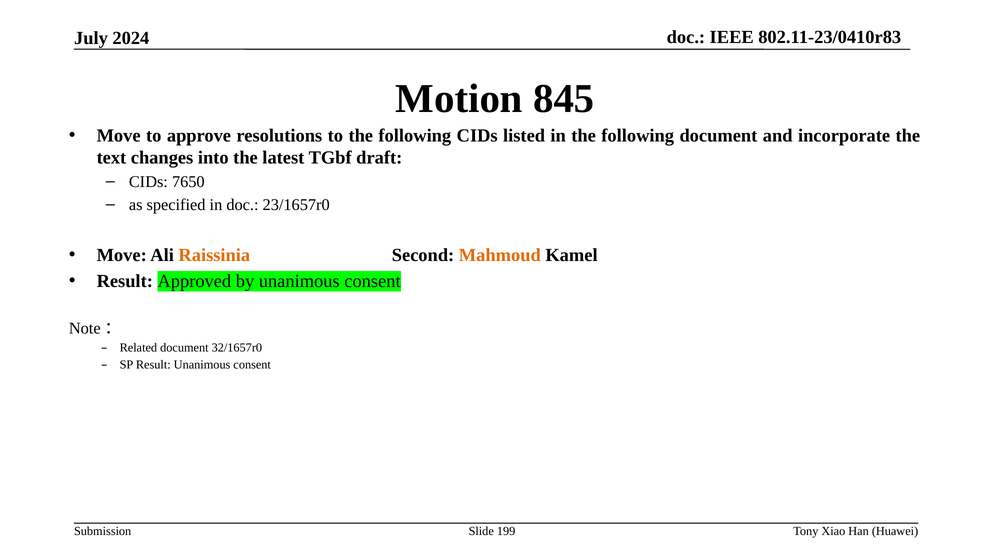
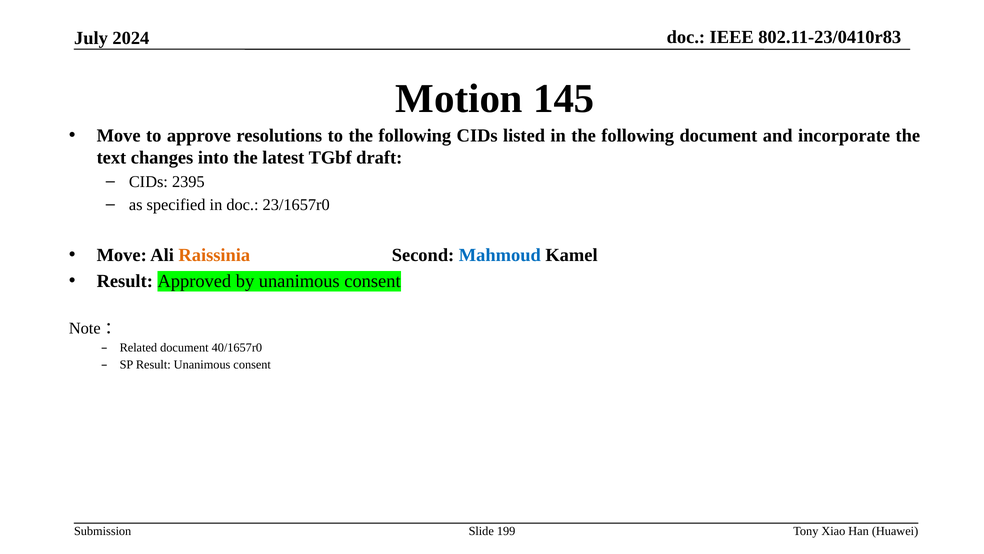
845: 845 -> 145
7650: 7650 -> 2395
Mahmoud colour: orange -> blue
32/1657r0: 32/1657r0 -> 40/1657r0
